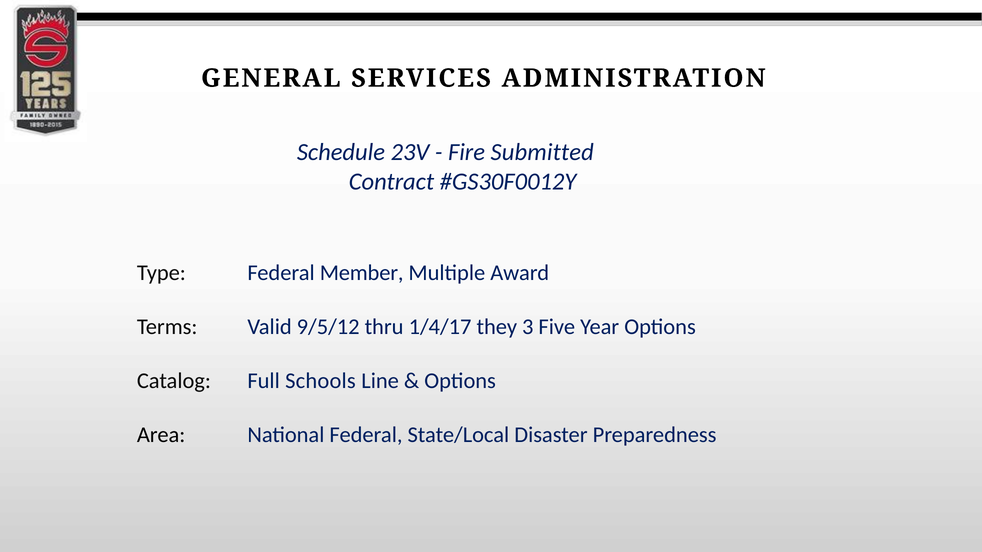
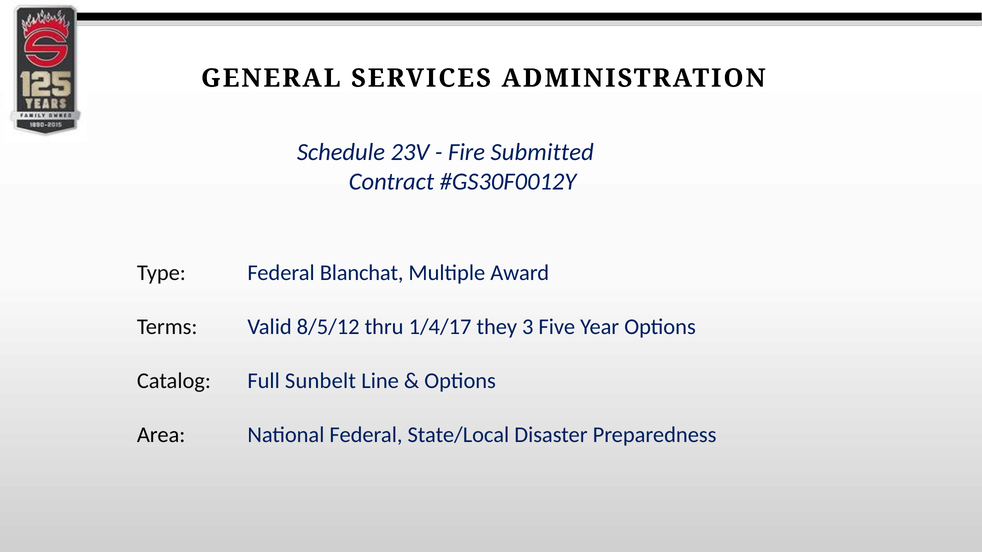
Member: Member -> Blanchat
9/5/12: 9/5/12 -> 8/5/12
Schools: Schools -> Sunbelt
